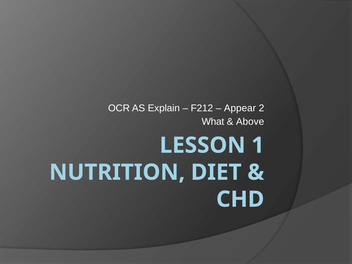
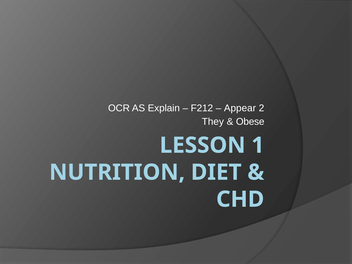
What: What -> They
Above: Above -> Obese
